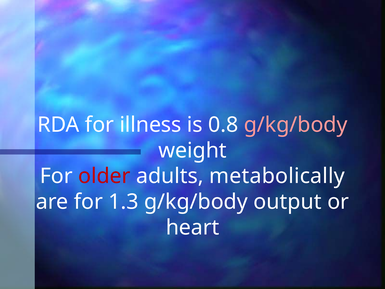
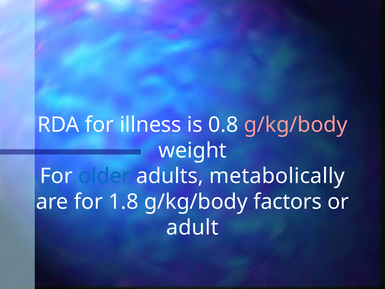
older colour: red -> blue
1.3: 1.3 -> 1.8
output: output -> factors
heart: heart -> adult
